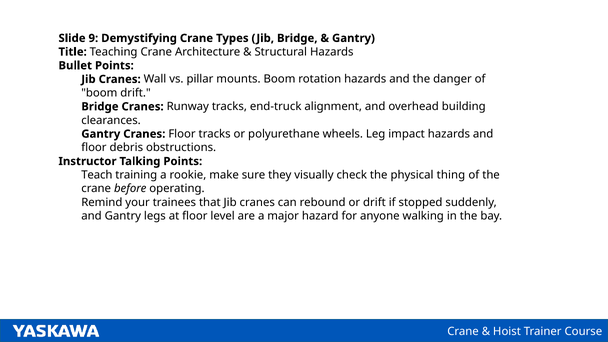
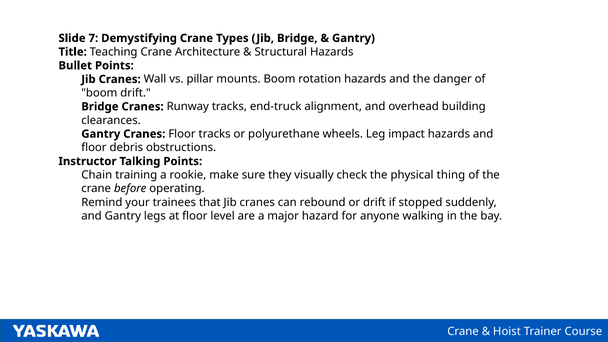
9: 9 -> 7
Teach: Teach -> Chain
